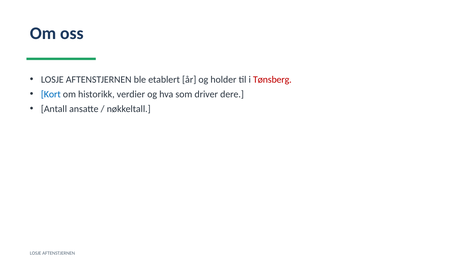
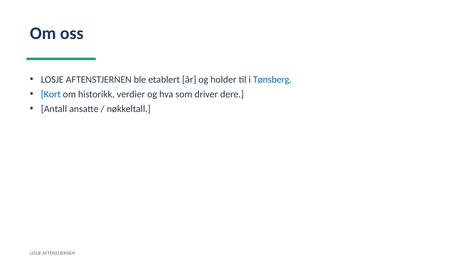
Tønsberg colour: red -> blue
